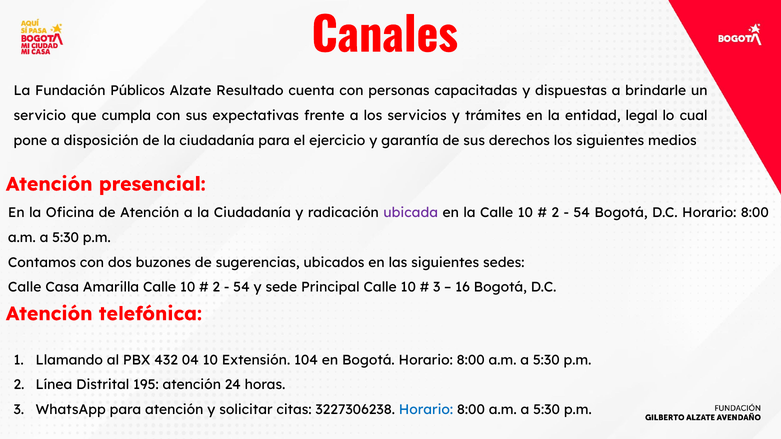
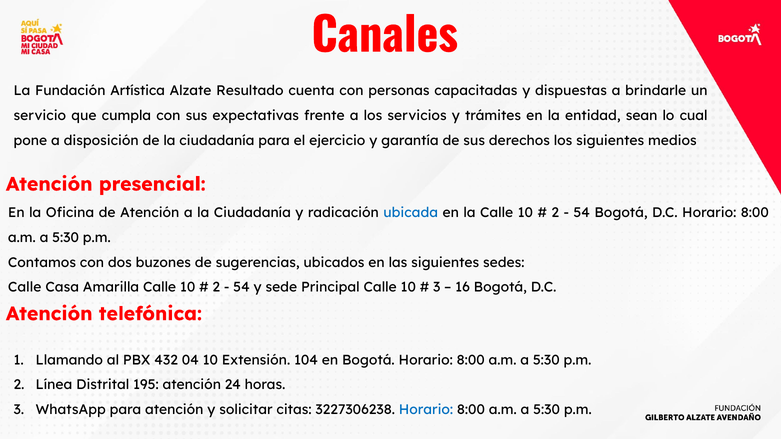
Públicos: Públicos -> Artística
legal: legal -> sean
ubicada colour: purple -> blue
